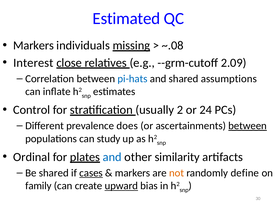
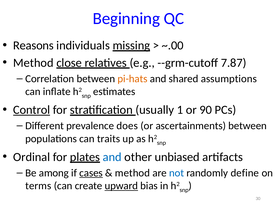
Estimated: Estimated -> Beginning
Markers at (33, 45): Markers -> Reasons
~.08: ~.08 -> ~.00
Interest at (33, 63): Interest -> Method
2.09: 2.09 -> 7.87
pi-hats colour: blue -> orange
Control underline: none -> present
2: 2 -> 1
24: 24 -> 90
between at (248, 126) underline: present -> none
study: study -> traits
similarity: similarity -> unbiased
Be shared: shared -> among
markers at (133, 173): markers -> method
not colour: orange -> blue
family: family -> terms
